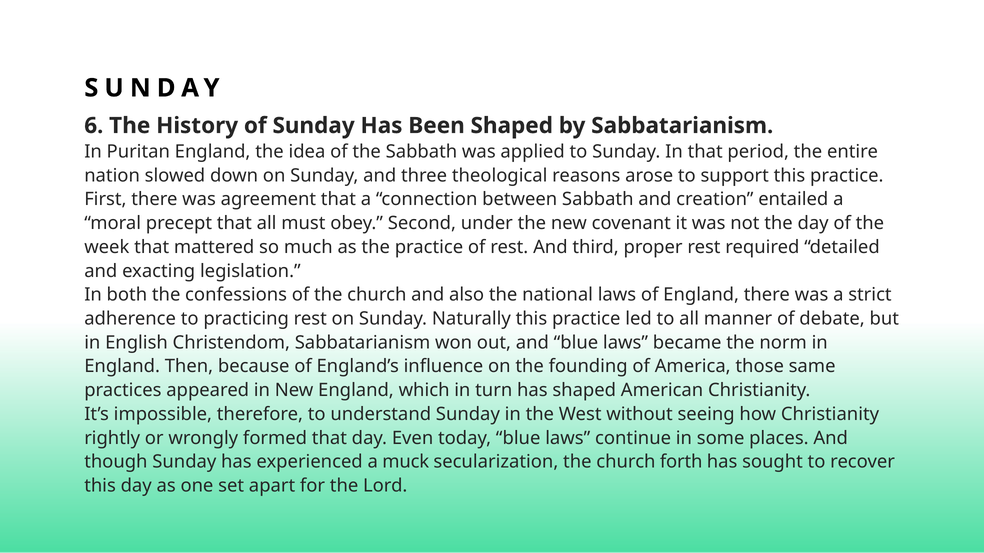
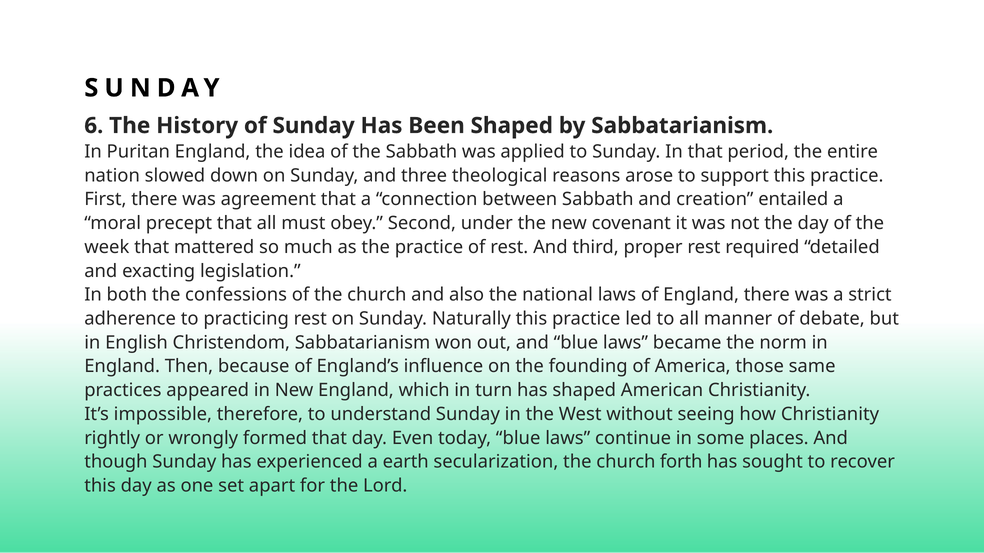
muck: muck -> earth
